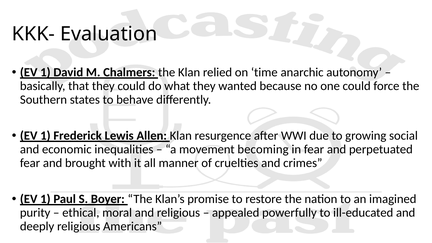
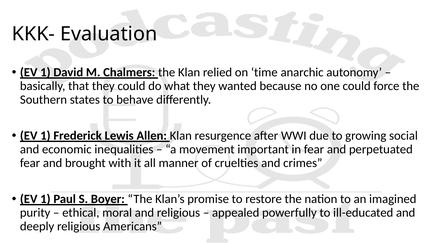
becoming: becoming -> important
